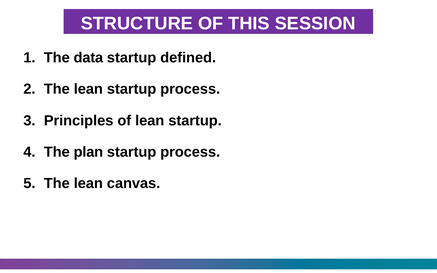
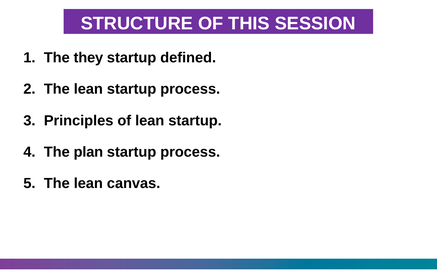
data: data -> they
